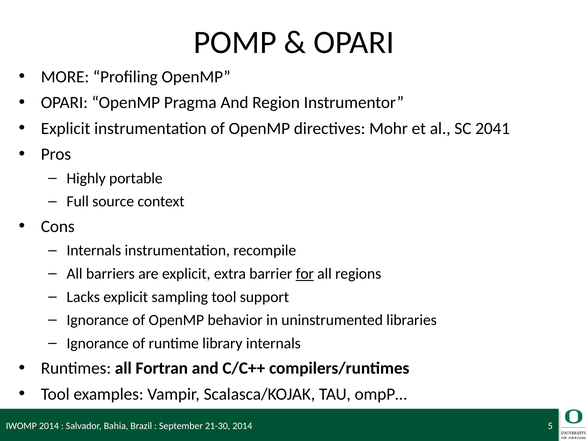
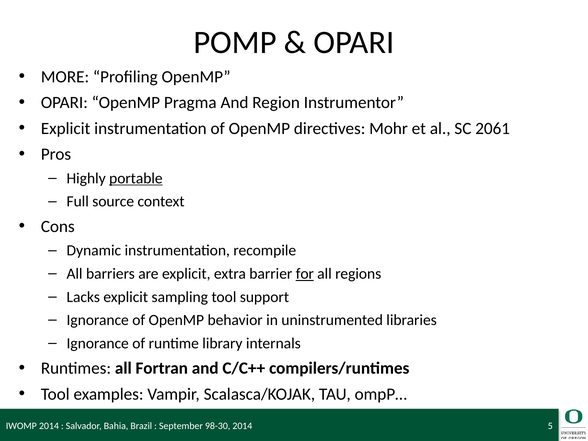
2041: 2041 -> 2061
portable underline: none -> present
Internals at (94, 251): Internals -> Dynamic
21-30: 21-30 -> 98-30
